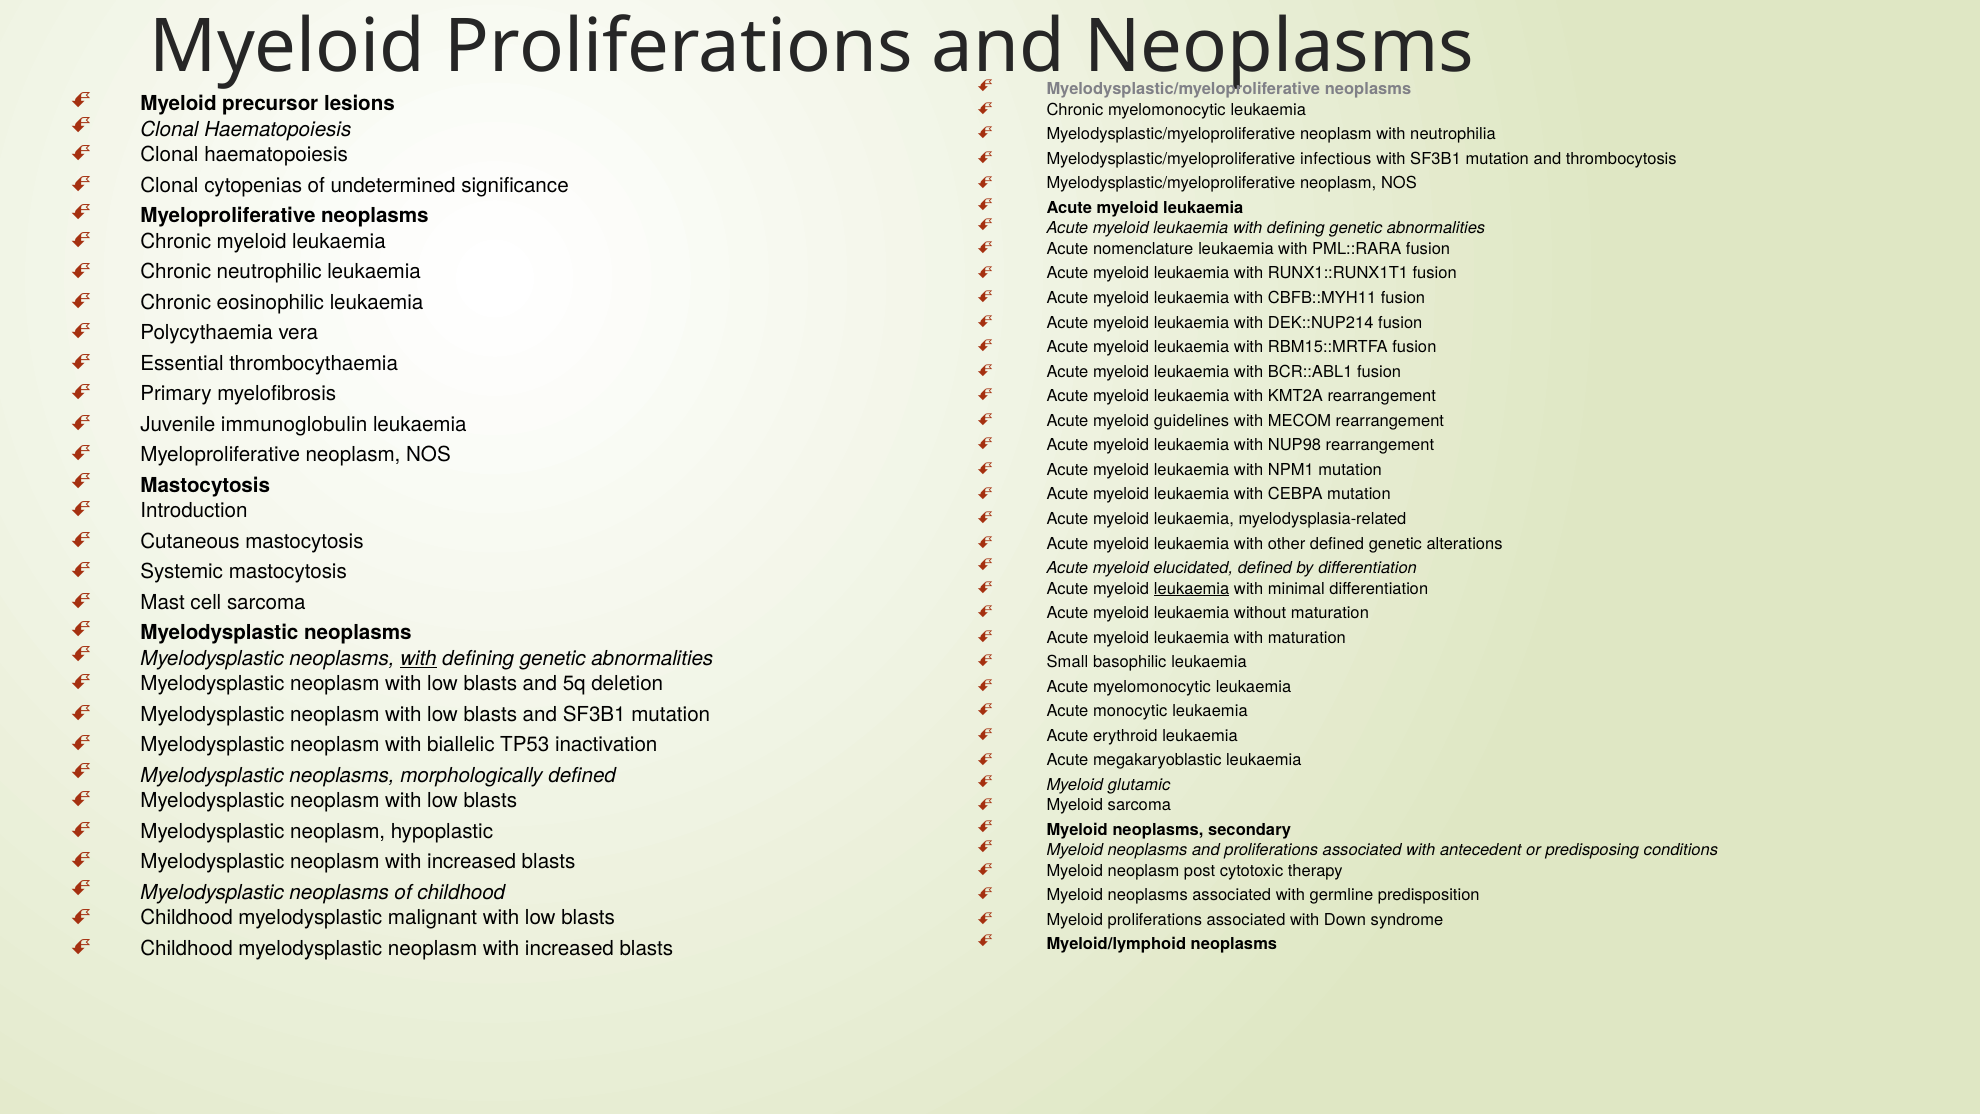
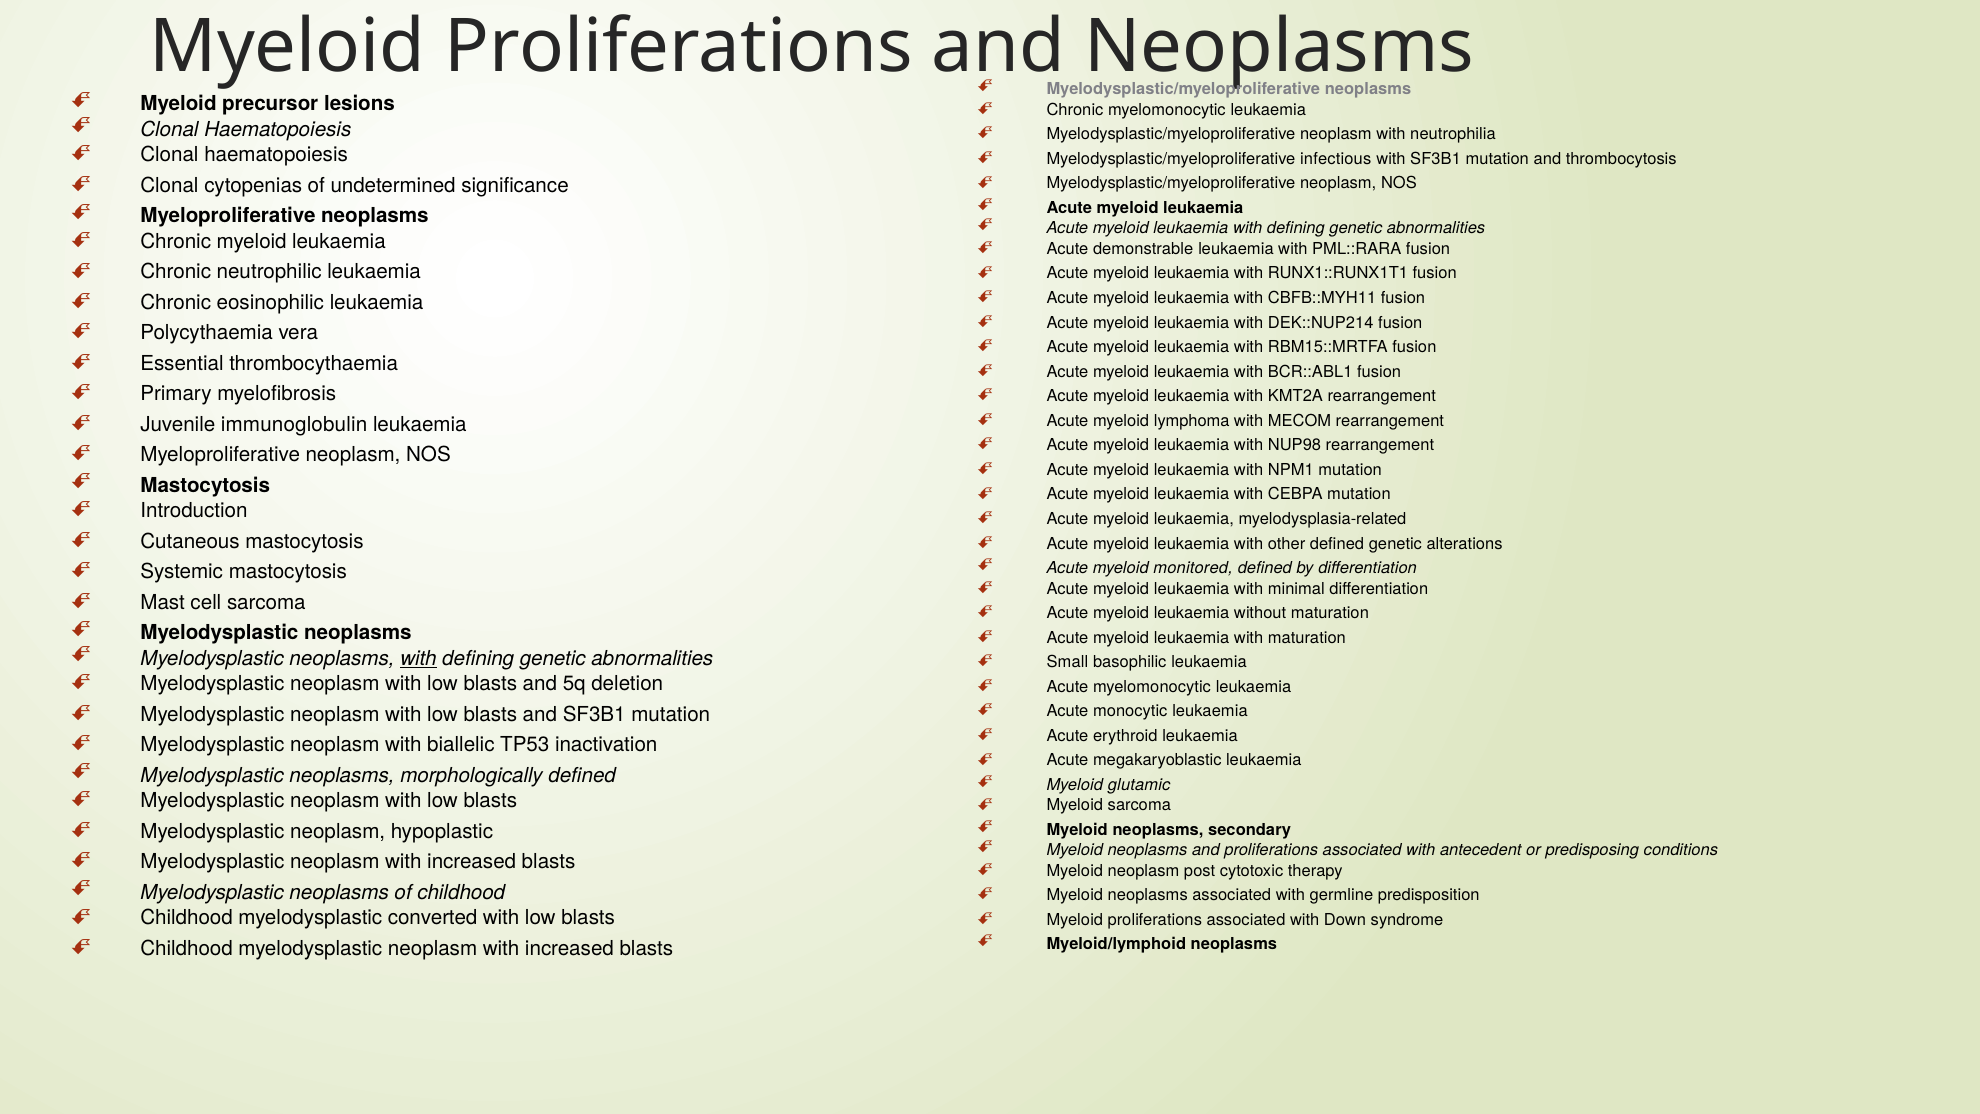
nomenclature: nomenclature -> demonstrable
guidelines: guidelines -> lymphoma
elucidated: elucidated -> monitored
leukaemia at (1192, 588) underline: present -> none
malignant: malignant -> converted
